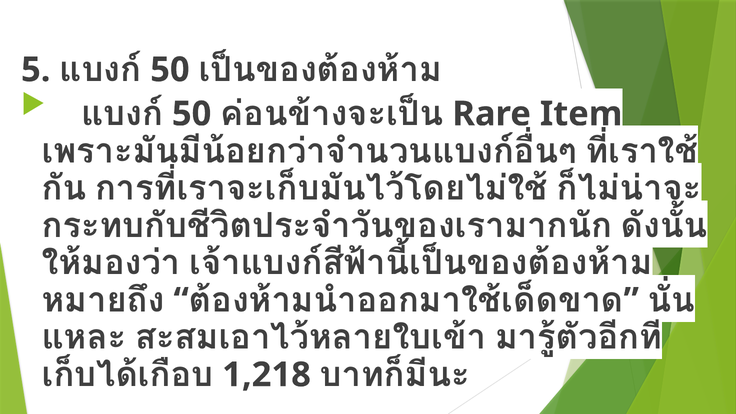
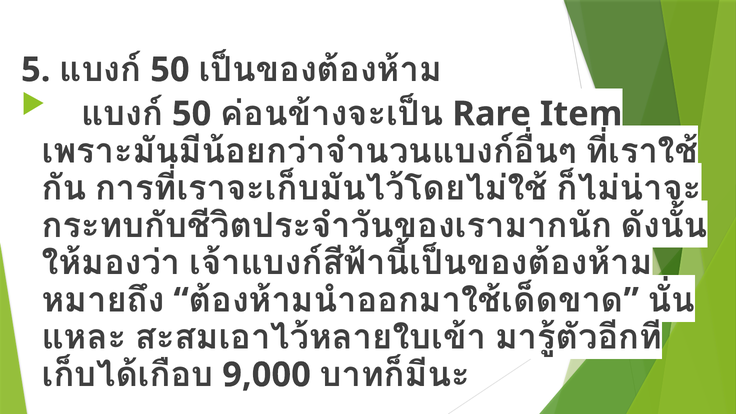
1,218: 1,218 -> 9,000
